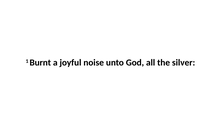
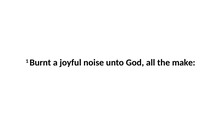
silver: silver -> make
